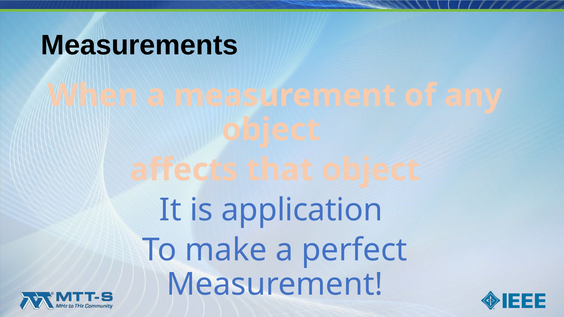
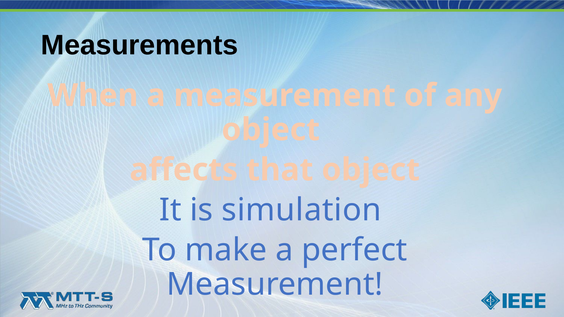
application: application -> simulation
